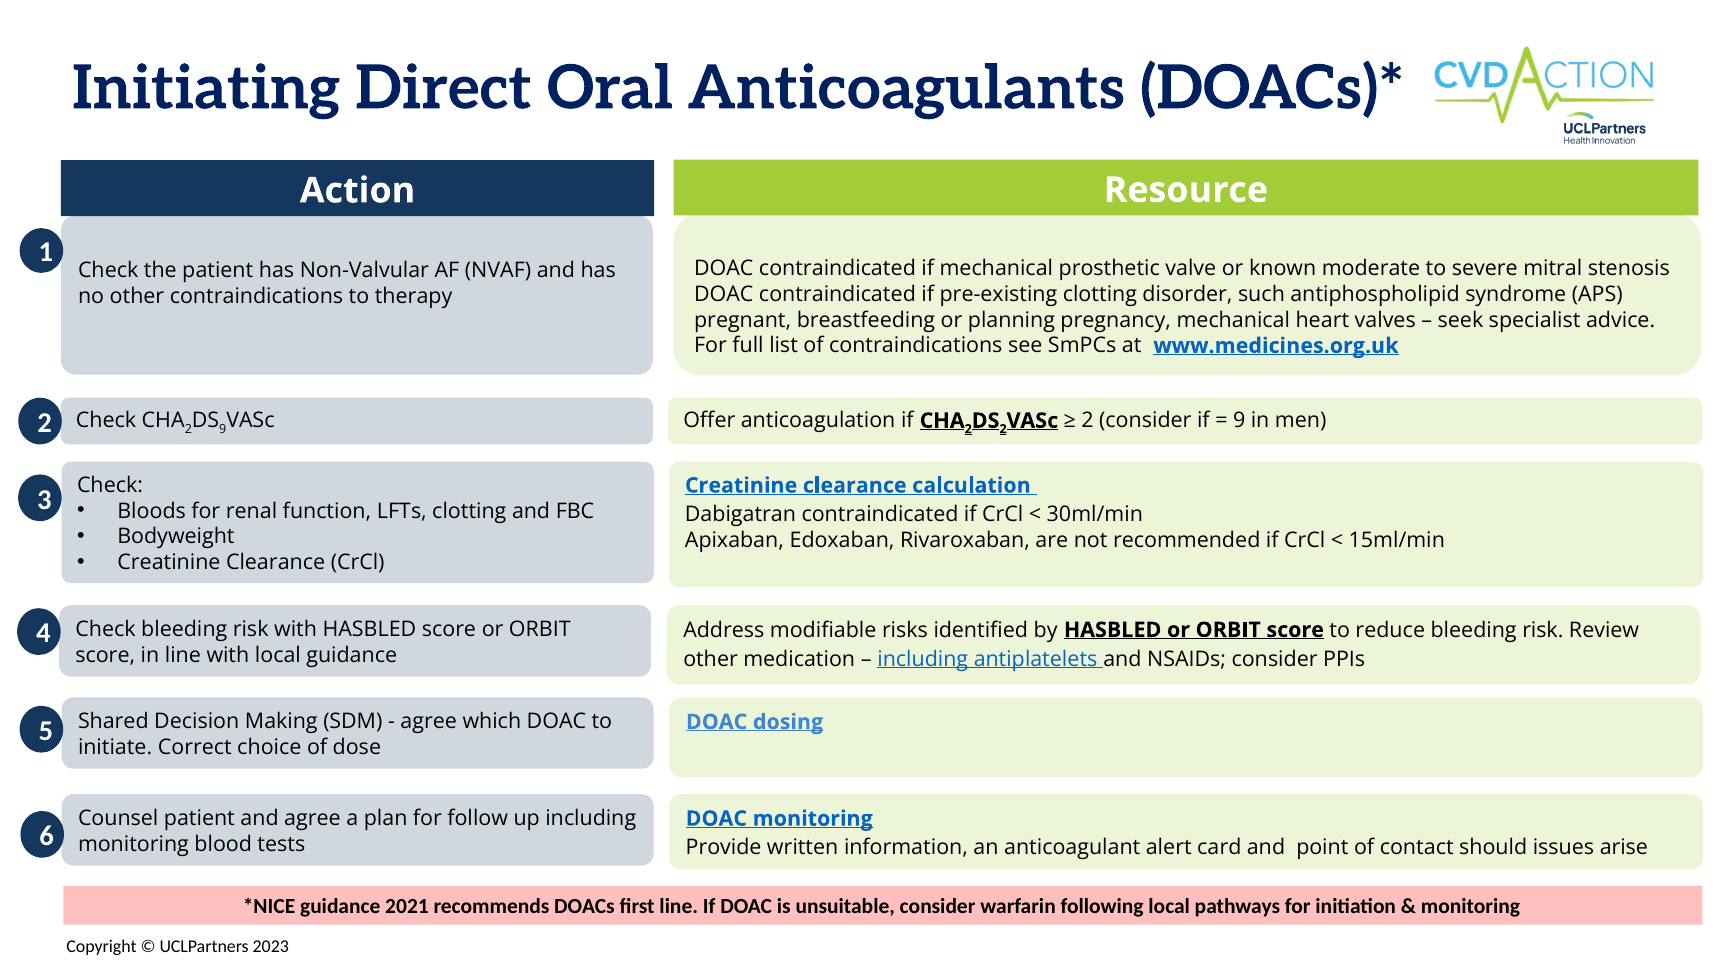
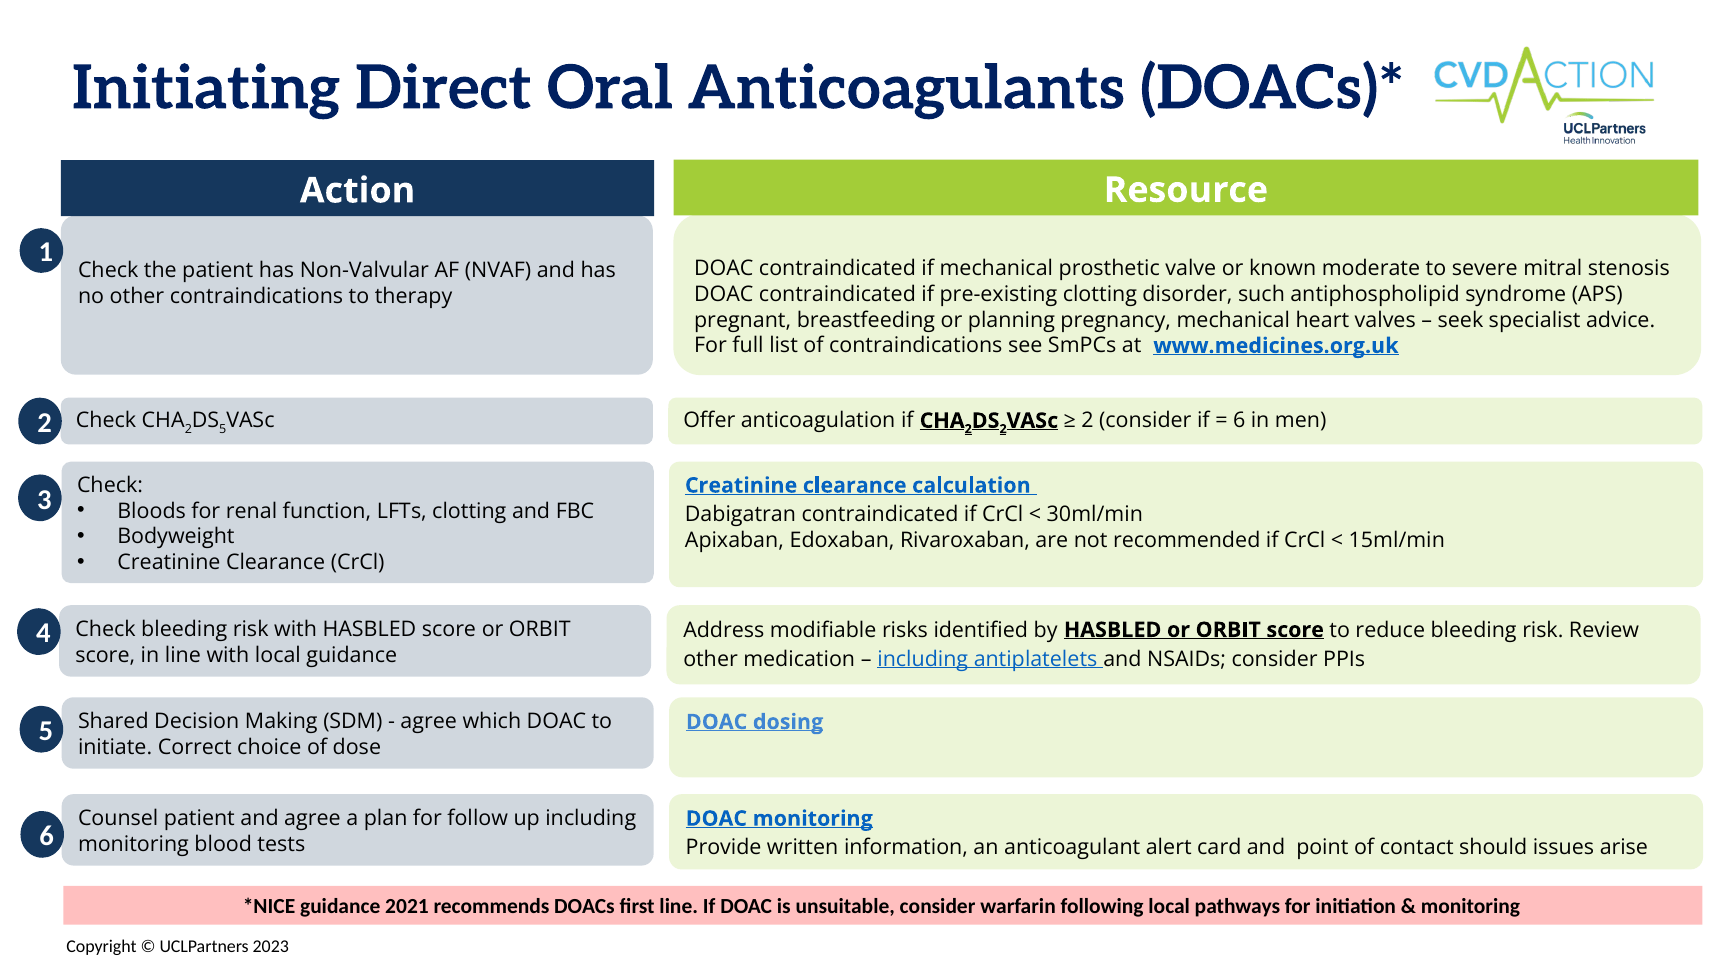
9 at (223, 429): 9 -> 5
9 at (1239, 421): 9 -> 6
